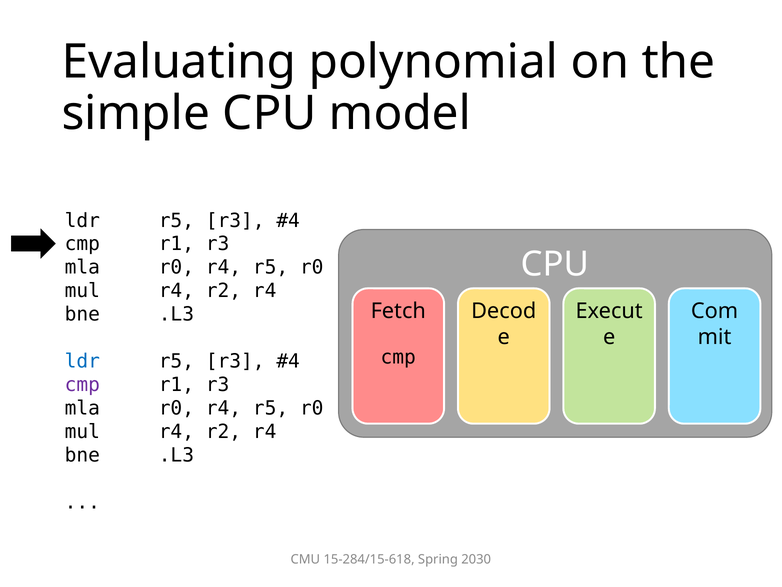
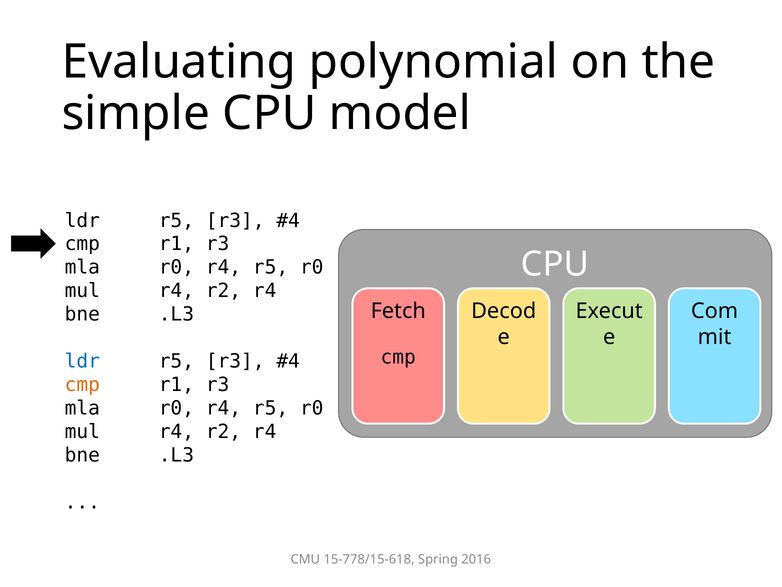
cmp at (82, 385) colour: purple -> orange
15-284/15-618: 15-284/15-618 -> 15-778/15-618
2030: 2030 -> 2016
